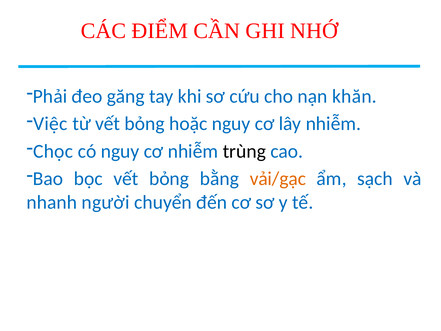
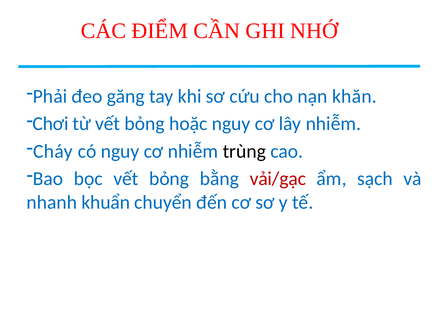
Việc: Việc -> Chơi
Chọc: Chọc -> Cháy
vải/gạc colour: orange -> red
người: người -> khuẩn
